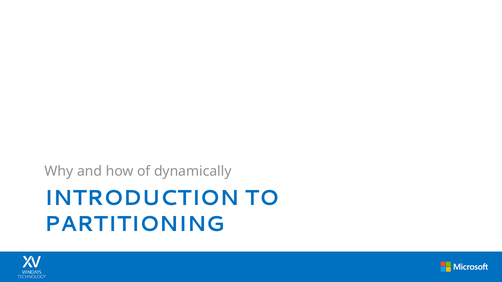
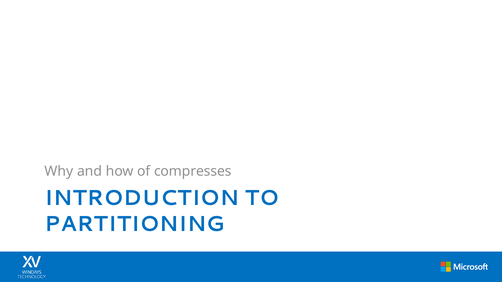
dynamically: dynamically -> compresses
